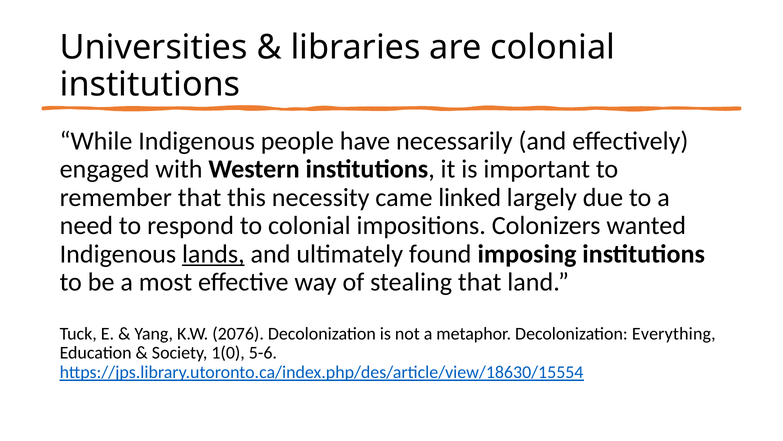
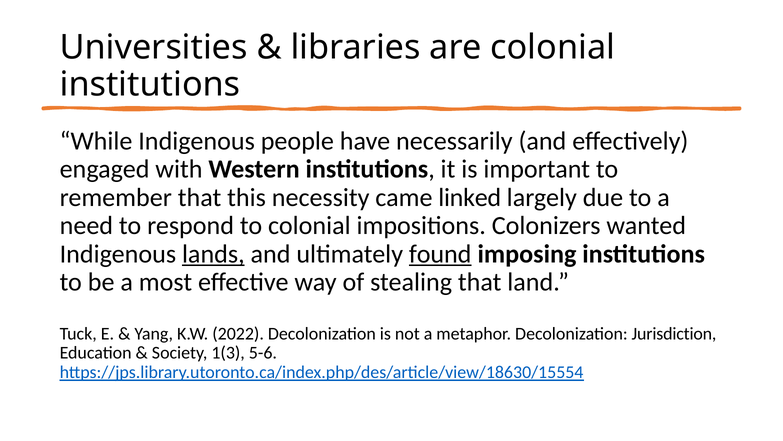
found underline: none -> present
2076: 2076 -> 2022
Everything: Everything -> Jurisdiction
1(0: 1(0 -> 1(3
